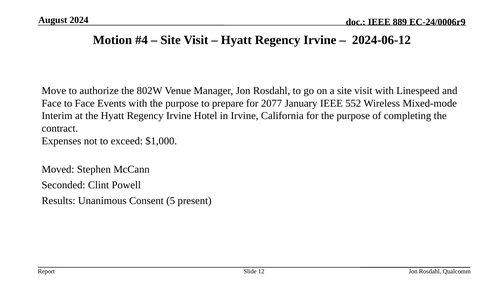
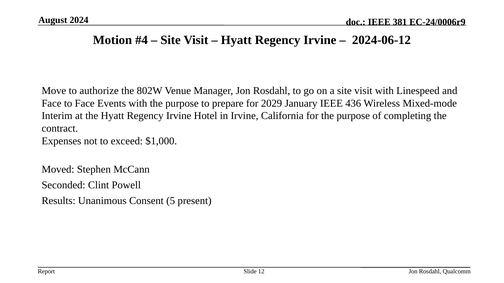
889: 889 -> 381
2077: 2077 -> 2029
552: 552 -> 436
